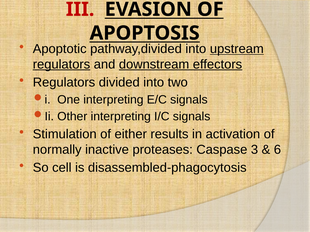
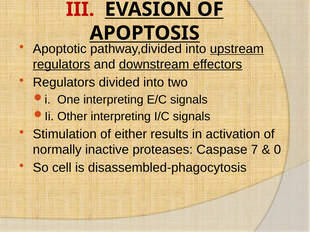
3: 3 -> 7
6: 6 -> 0
